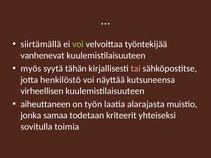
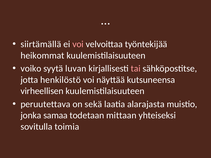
voi at (78, 44) colour: light green -> pink
vanhenevat: vanhenevat -> heikommat
myös: myös -> voiko
tähän: tähän -> luvan
aiheuttaneen: aiheuttaneen -> peruutettava
työn: työn -> sekä
kriteerit: kriteerit -> mittaan
